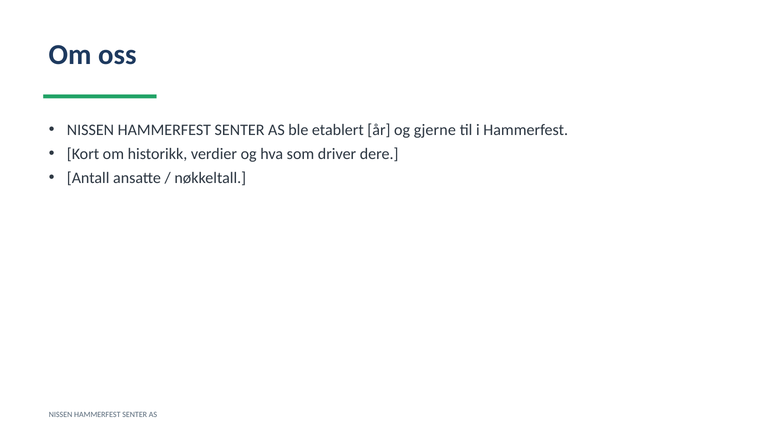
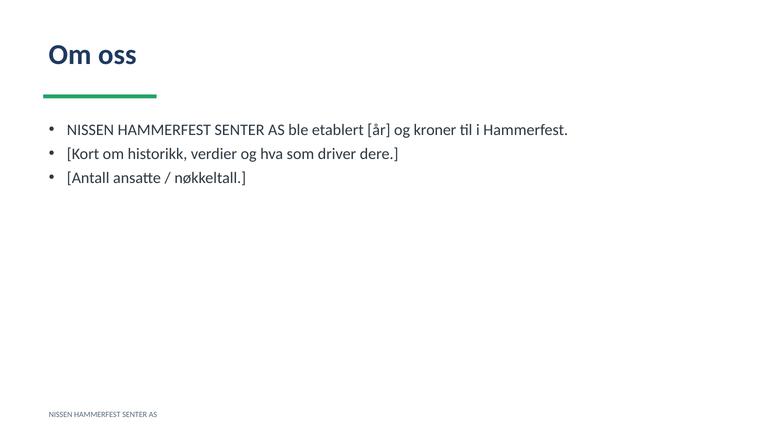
gjerne: gjerne -> kroner
